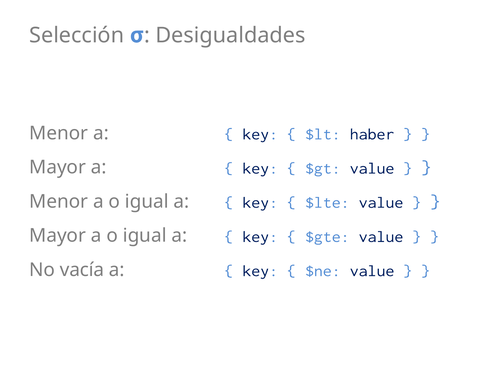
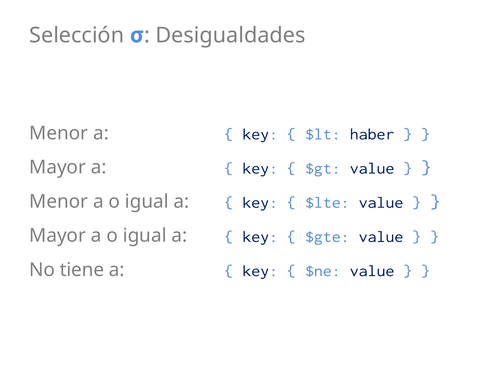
vacía: vacía -> tiene
